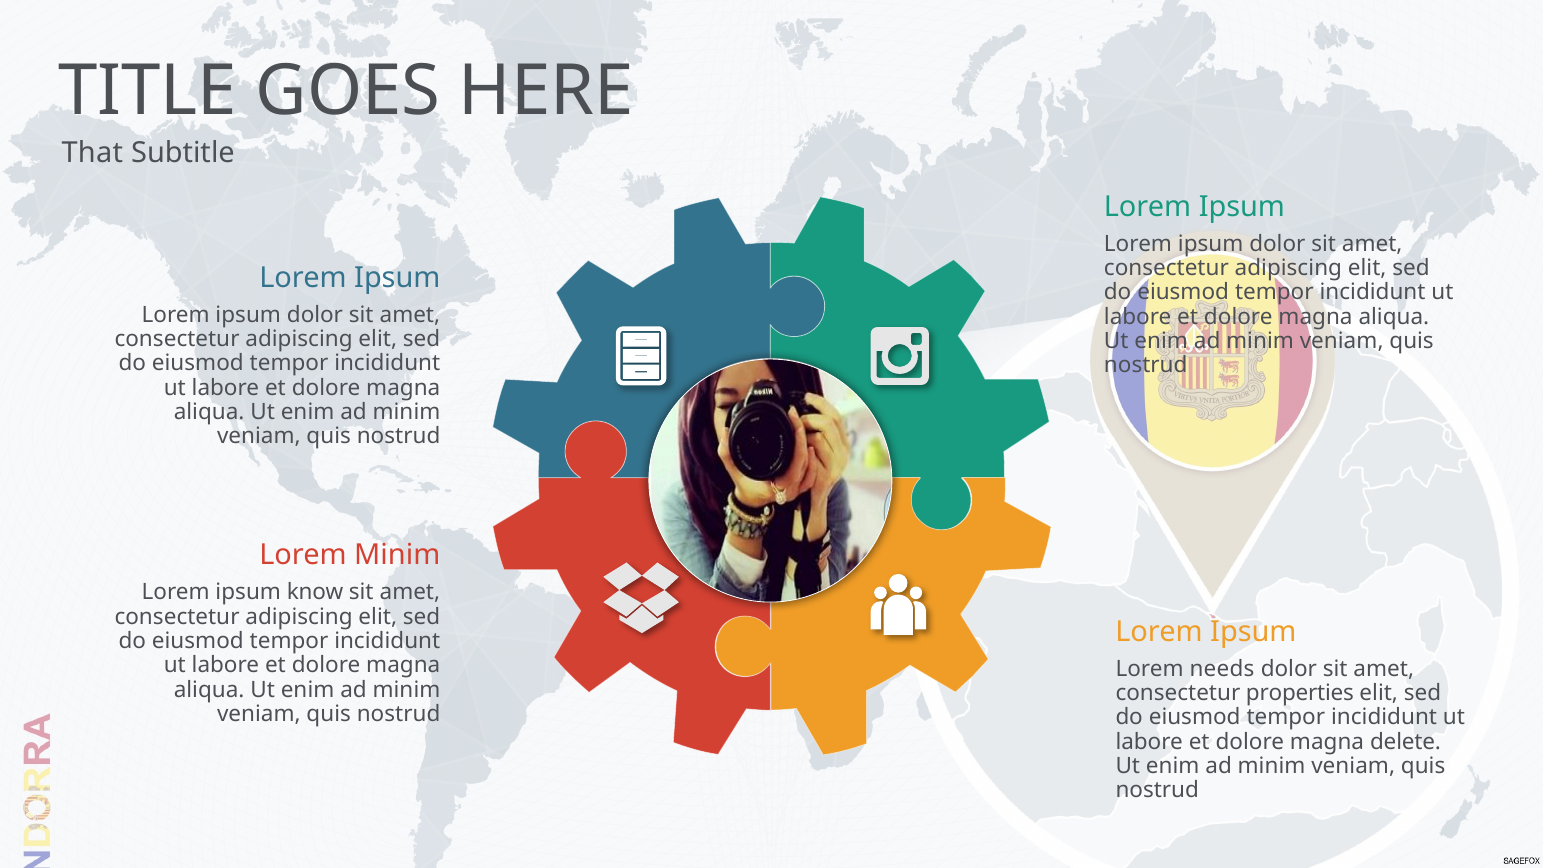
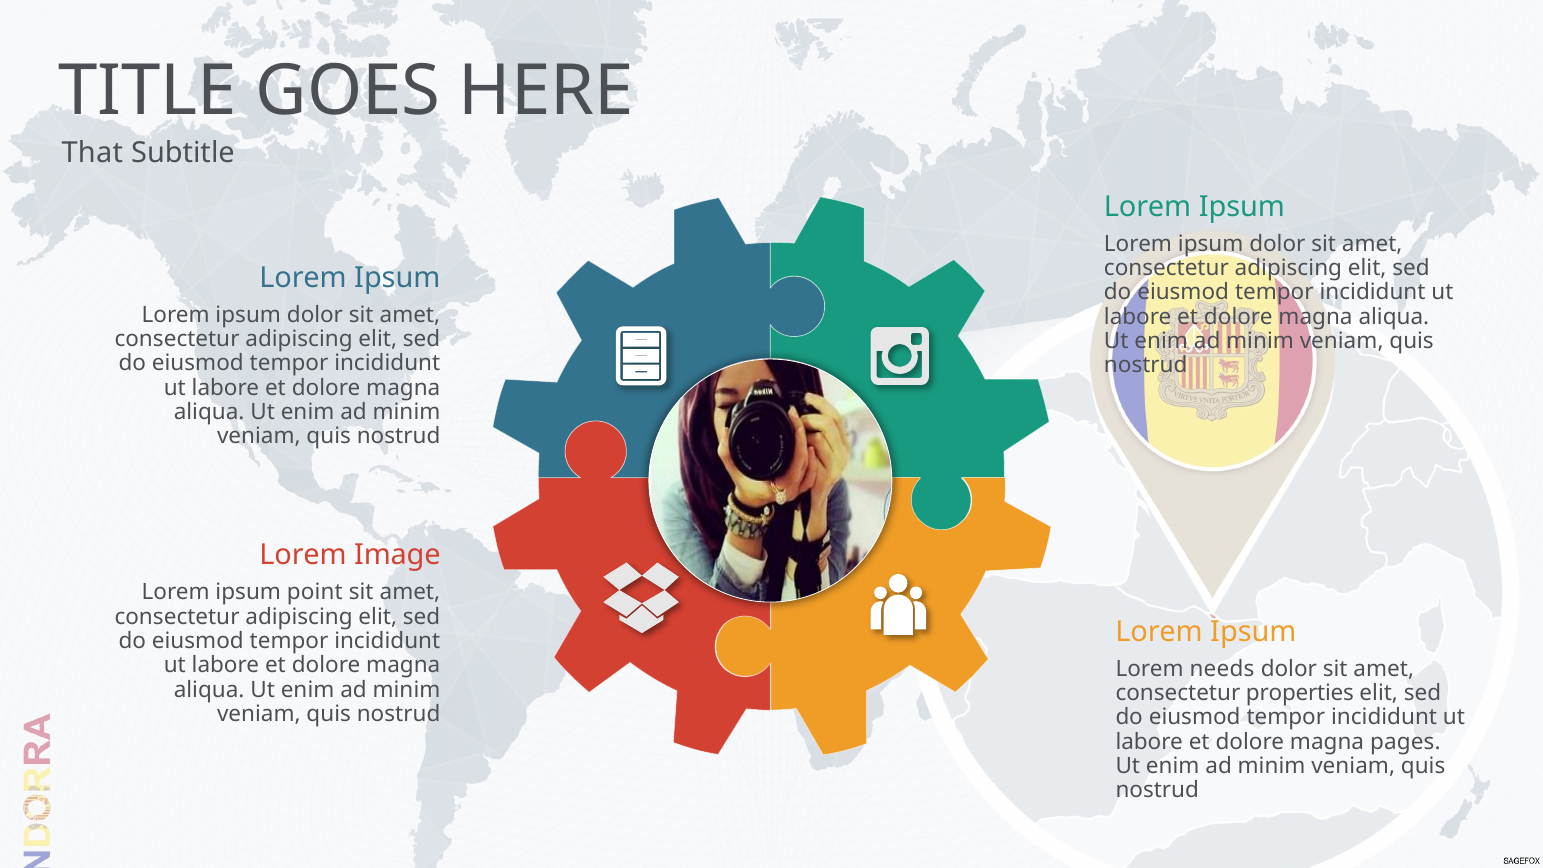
Lorem Minim: Minim -> Image
know: know -> point
delete: delete -> pages
